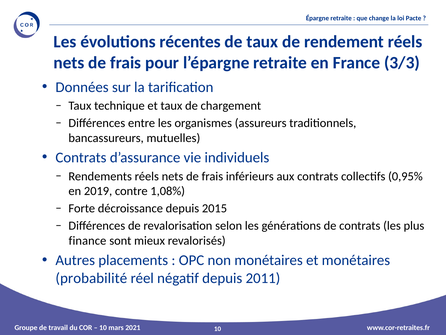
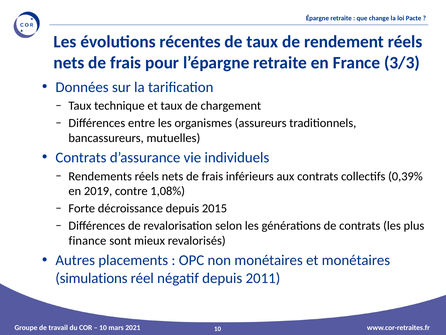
0,95%: 0,95% -> 0,39%
probabilité: probabilité -> simulations
